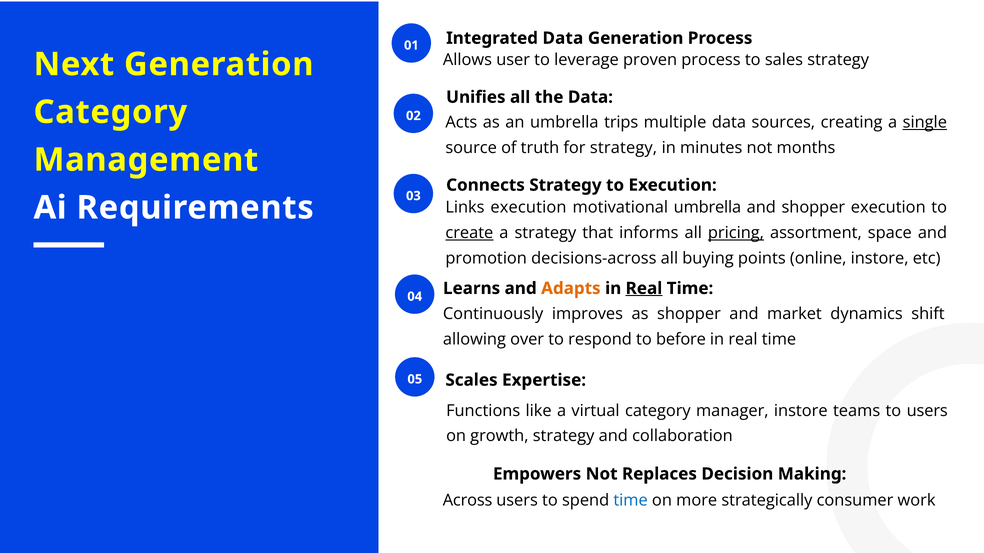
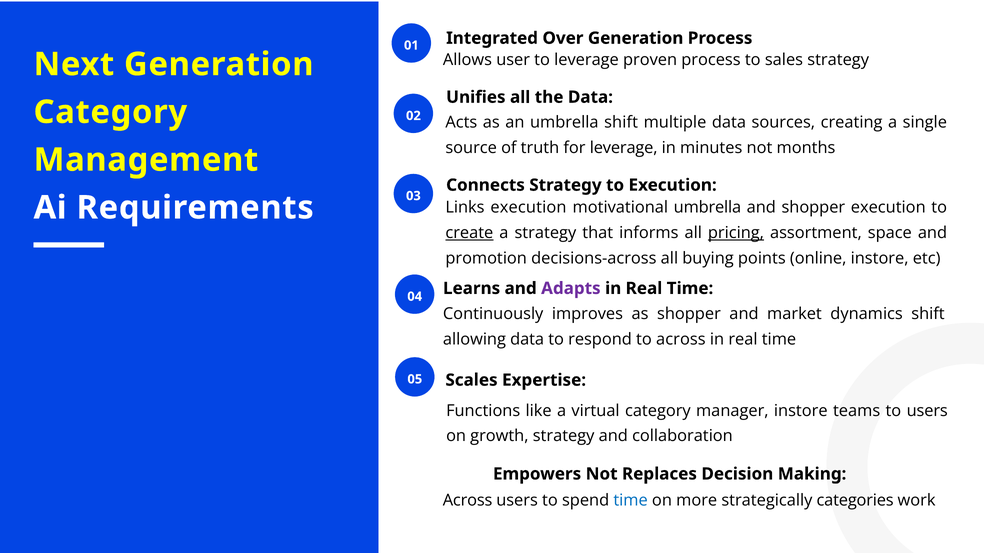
Integrated Data: Data -> Over
umbrella trips: trips -> shift
single underline: present -> none
for strategy: strategy -> leverage
Adapts colour: orange -> purple
Real at (644, 289) underline: present -> none
allowing over: over -> data
to before: before -> across
consumer: consumer -> categories
